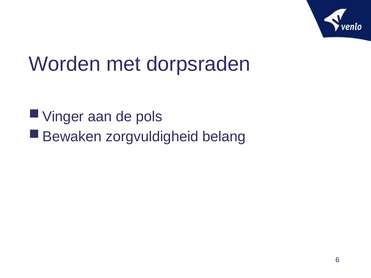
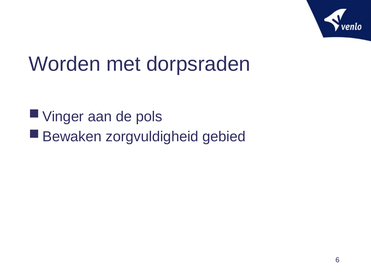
belang: belang -> gebied
